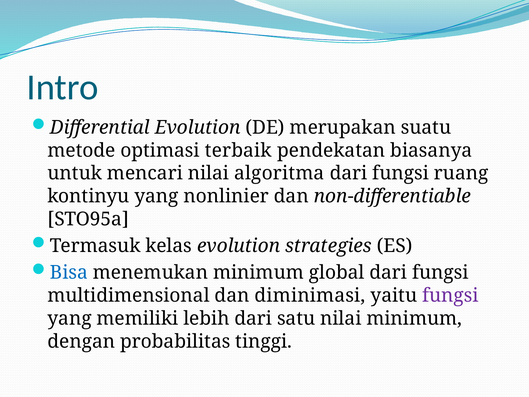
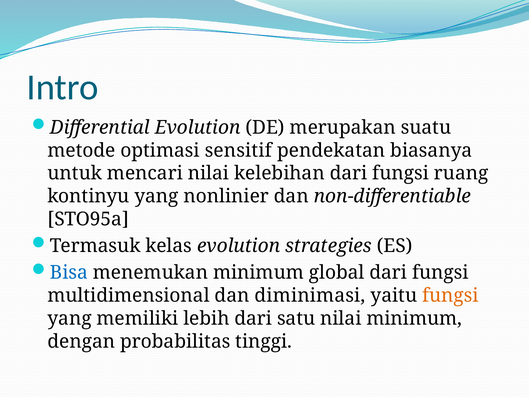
terbaik: terbaik -> sensitif
algoritma: algoritma -> kelebihan
fungsi at (450, 295) colour: purple -> orange
